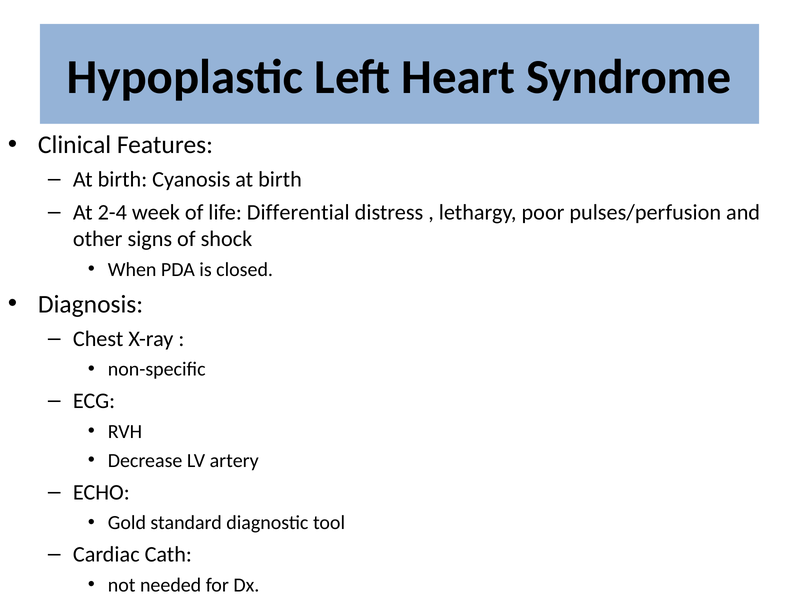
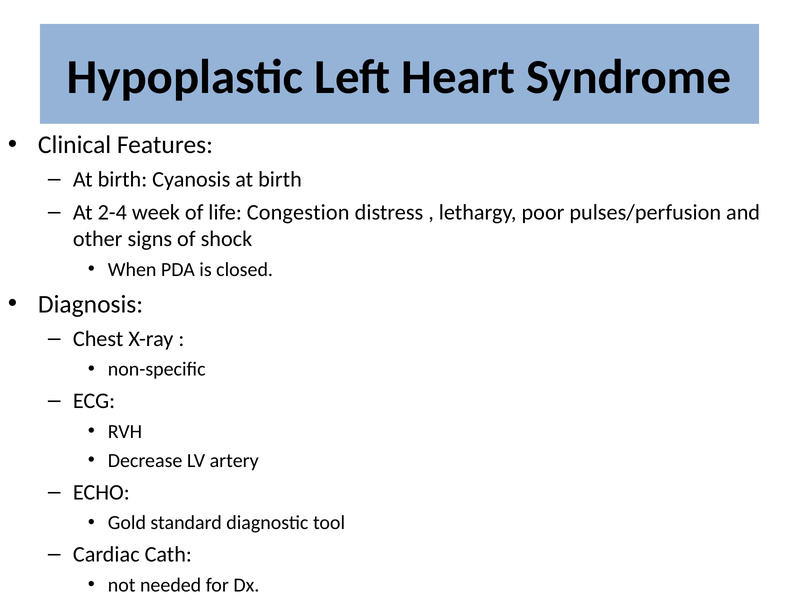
Differential: Differential -> Congestion
